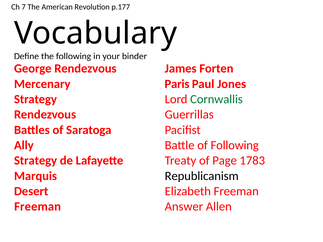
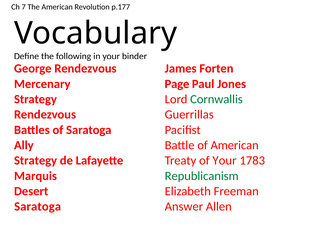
Paris: Paris -> Page
of Following: Following -> American
of Page: Page -> Your
Republicanism colour: black -> green
Freeman at (38, 207): Freeman -> Saratoga
